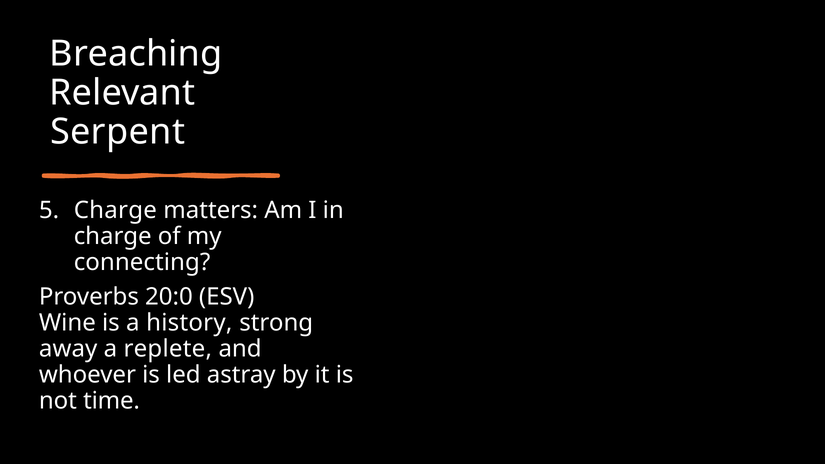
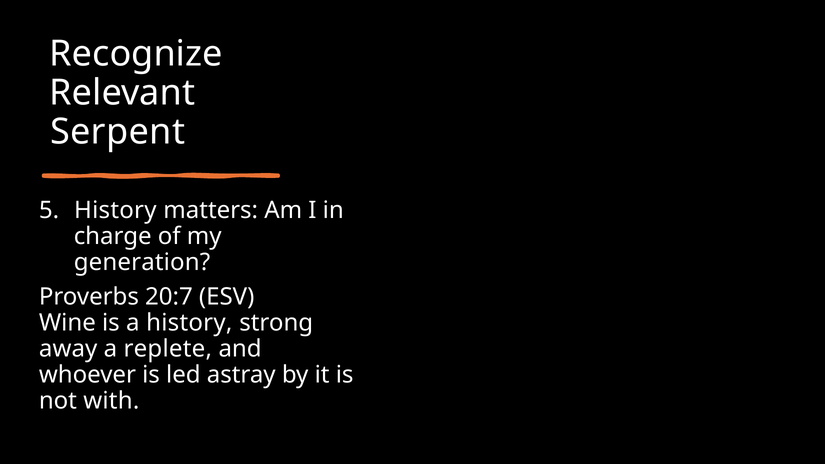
Breaching: Breaching -> Recognize
Charge at (115, 210): Charge -> History
connecting: connecting -> generation
20:0: 20:0 -> 20:7
time: time -> with
